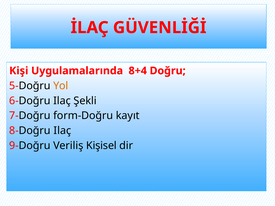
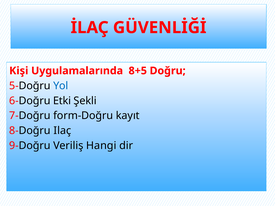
8+4: 8+4 -> 8+5
Yol colour: orange -> blue
6-Doğru Ilaç: Ilaç -> Etki
Kişisel: Kişisel -> Hangi
